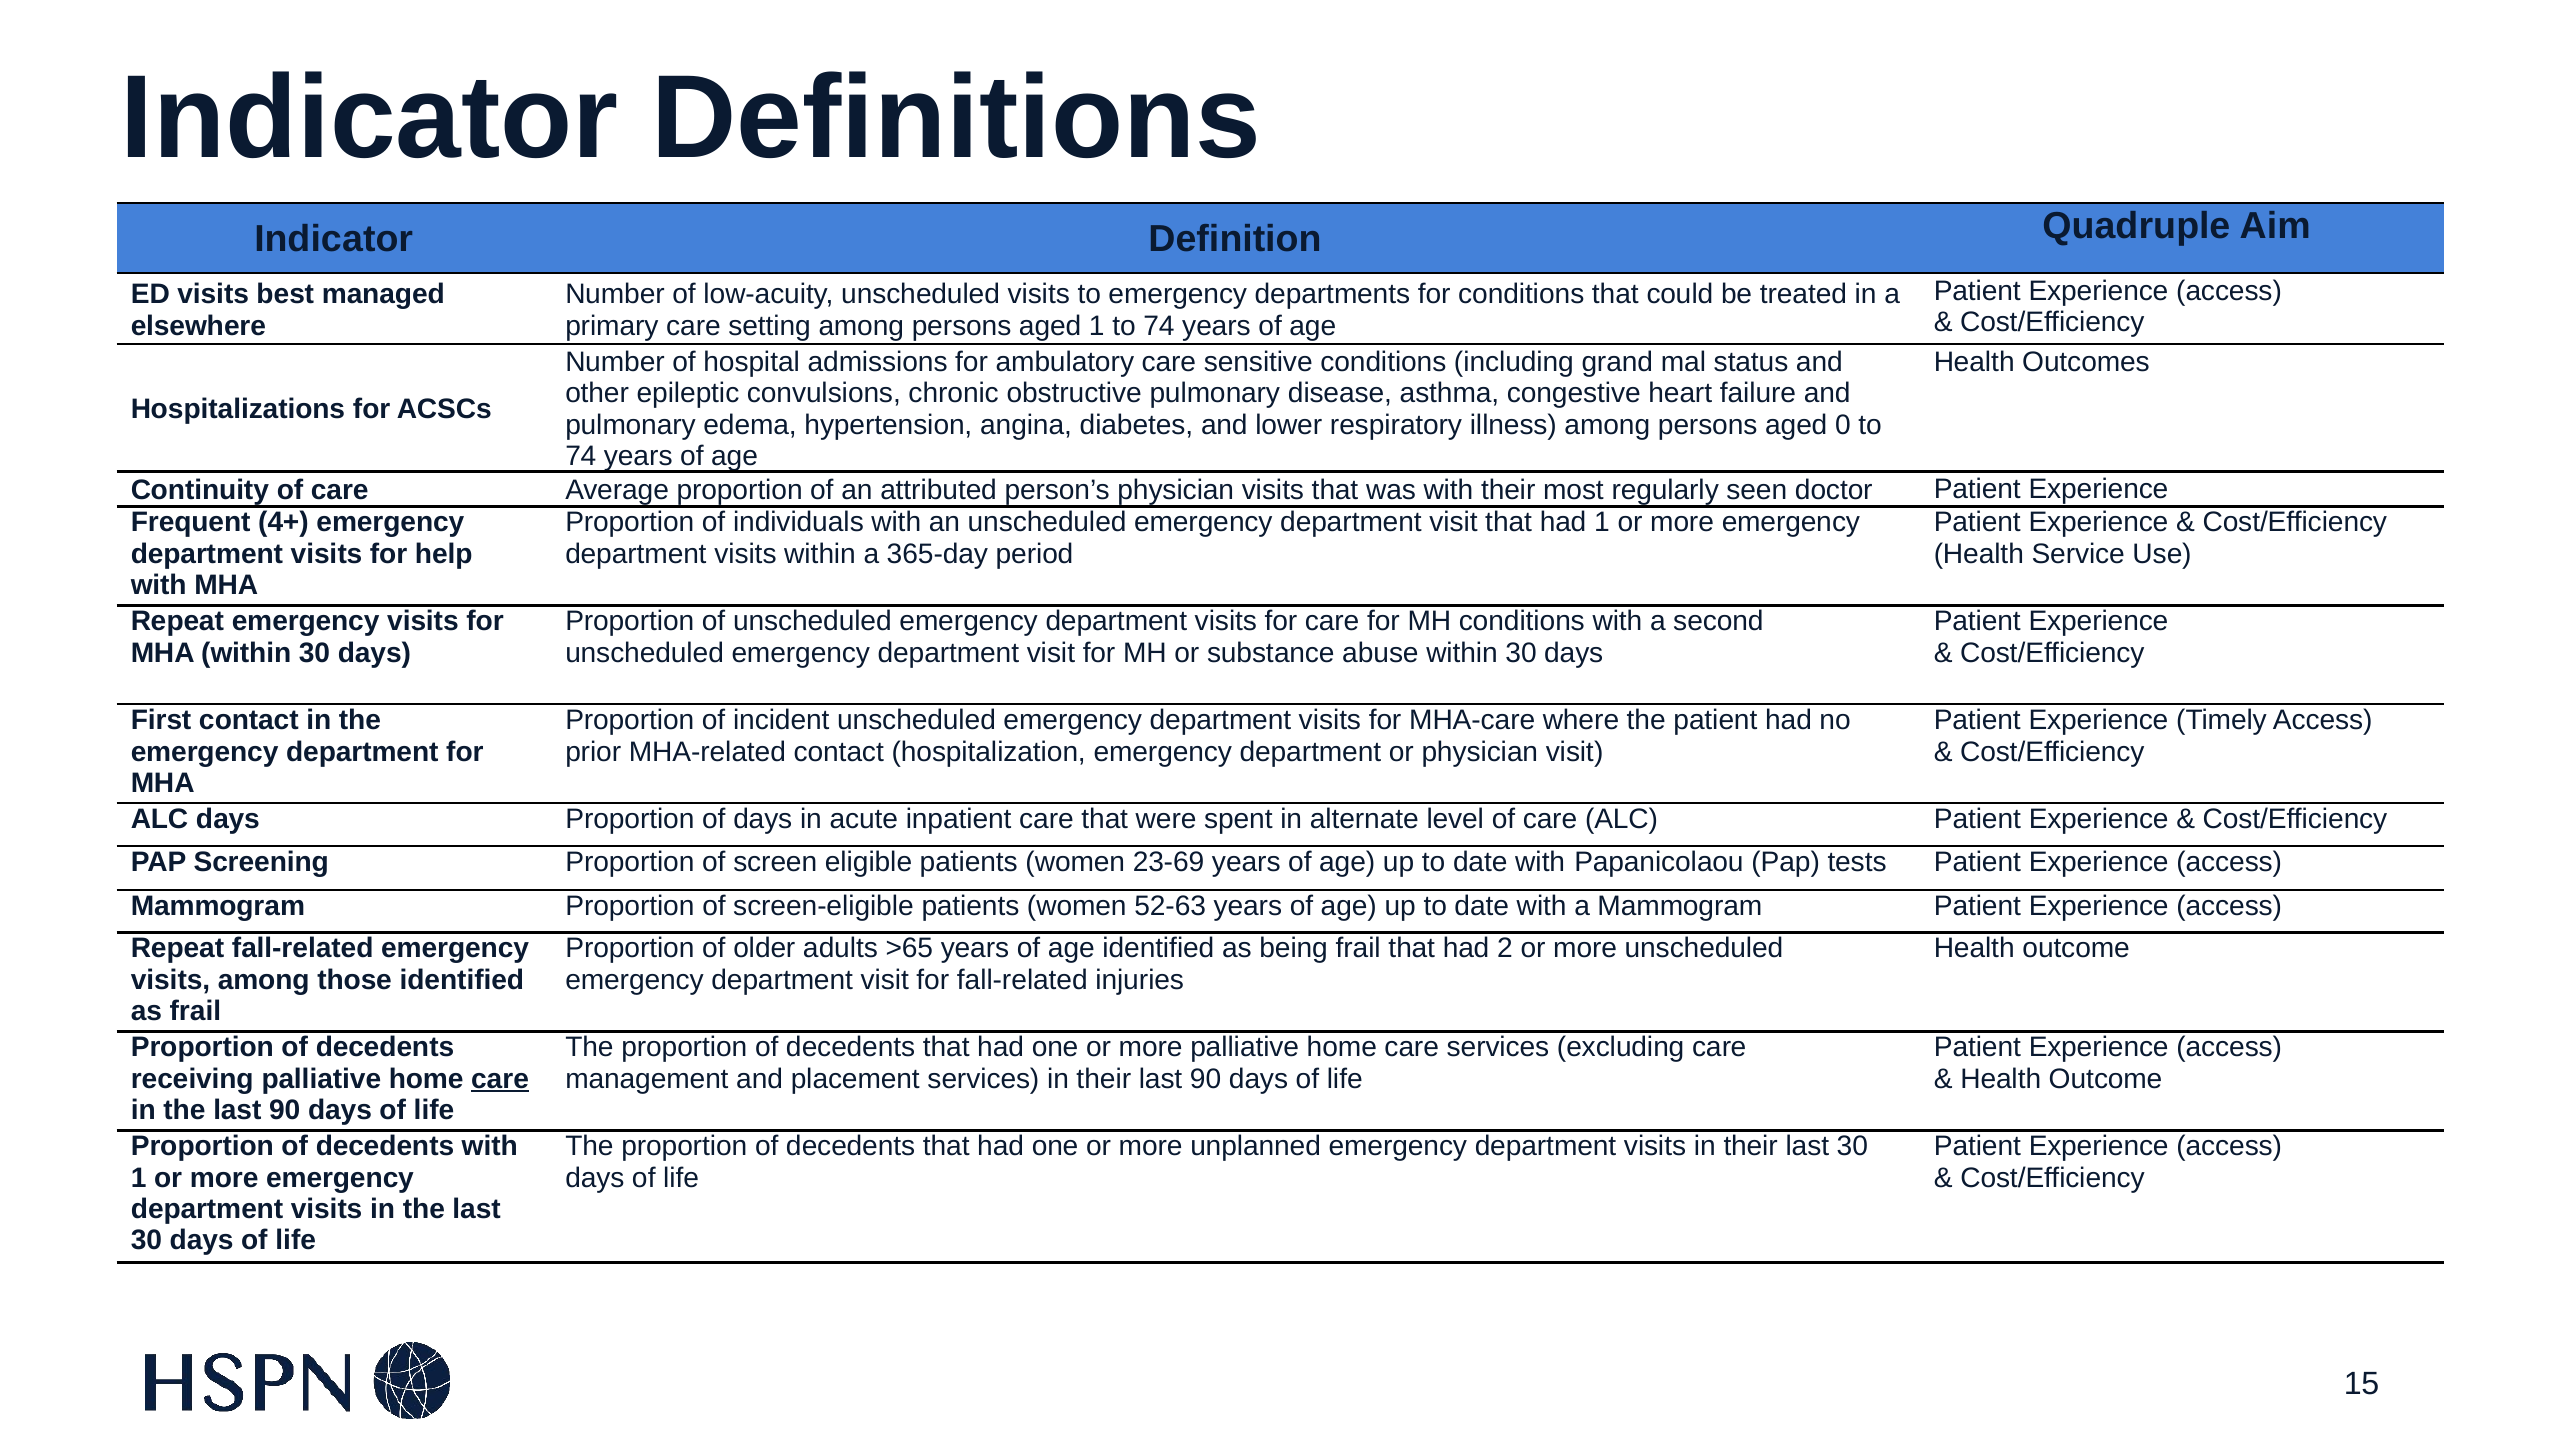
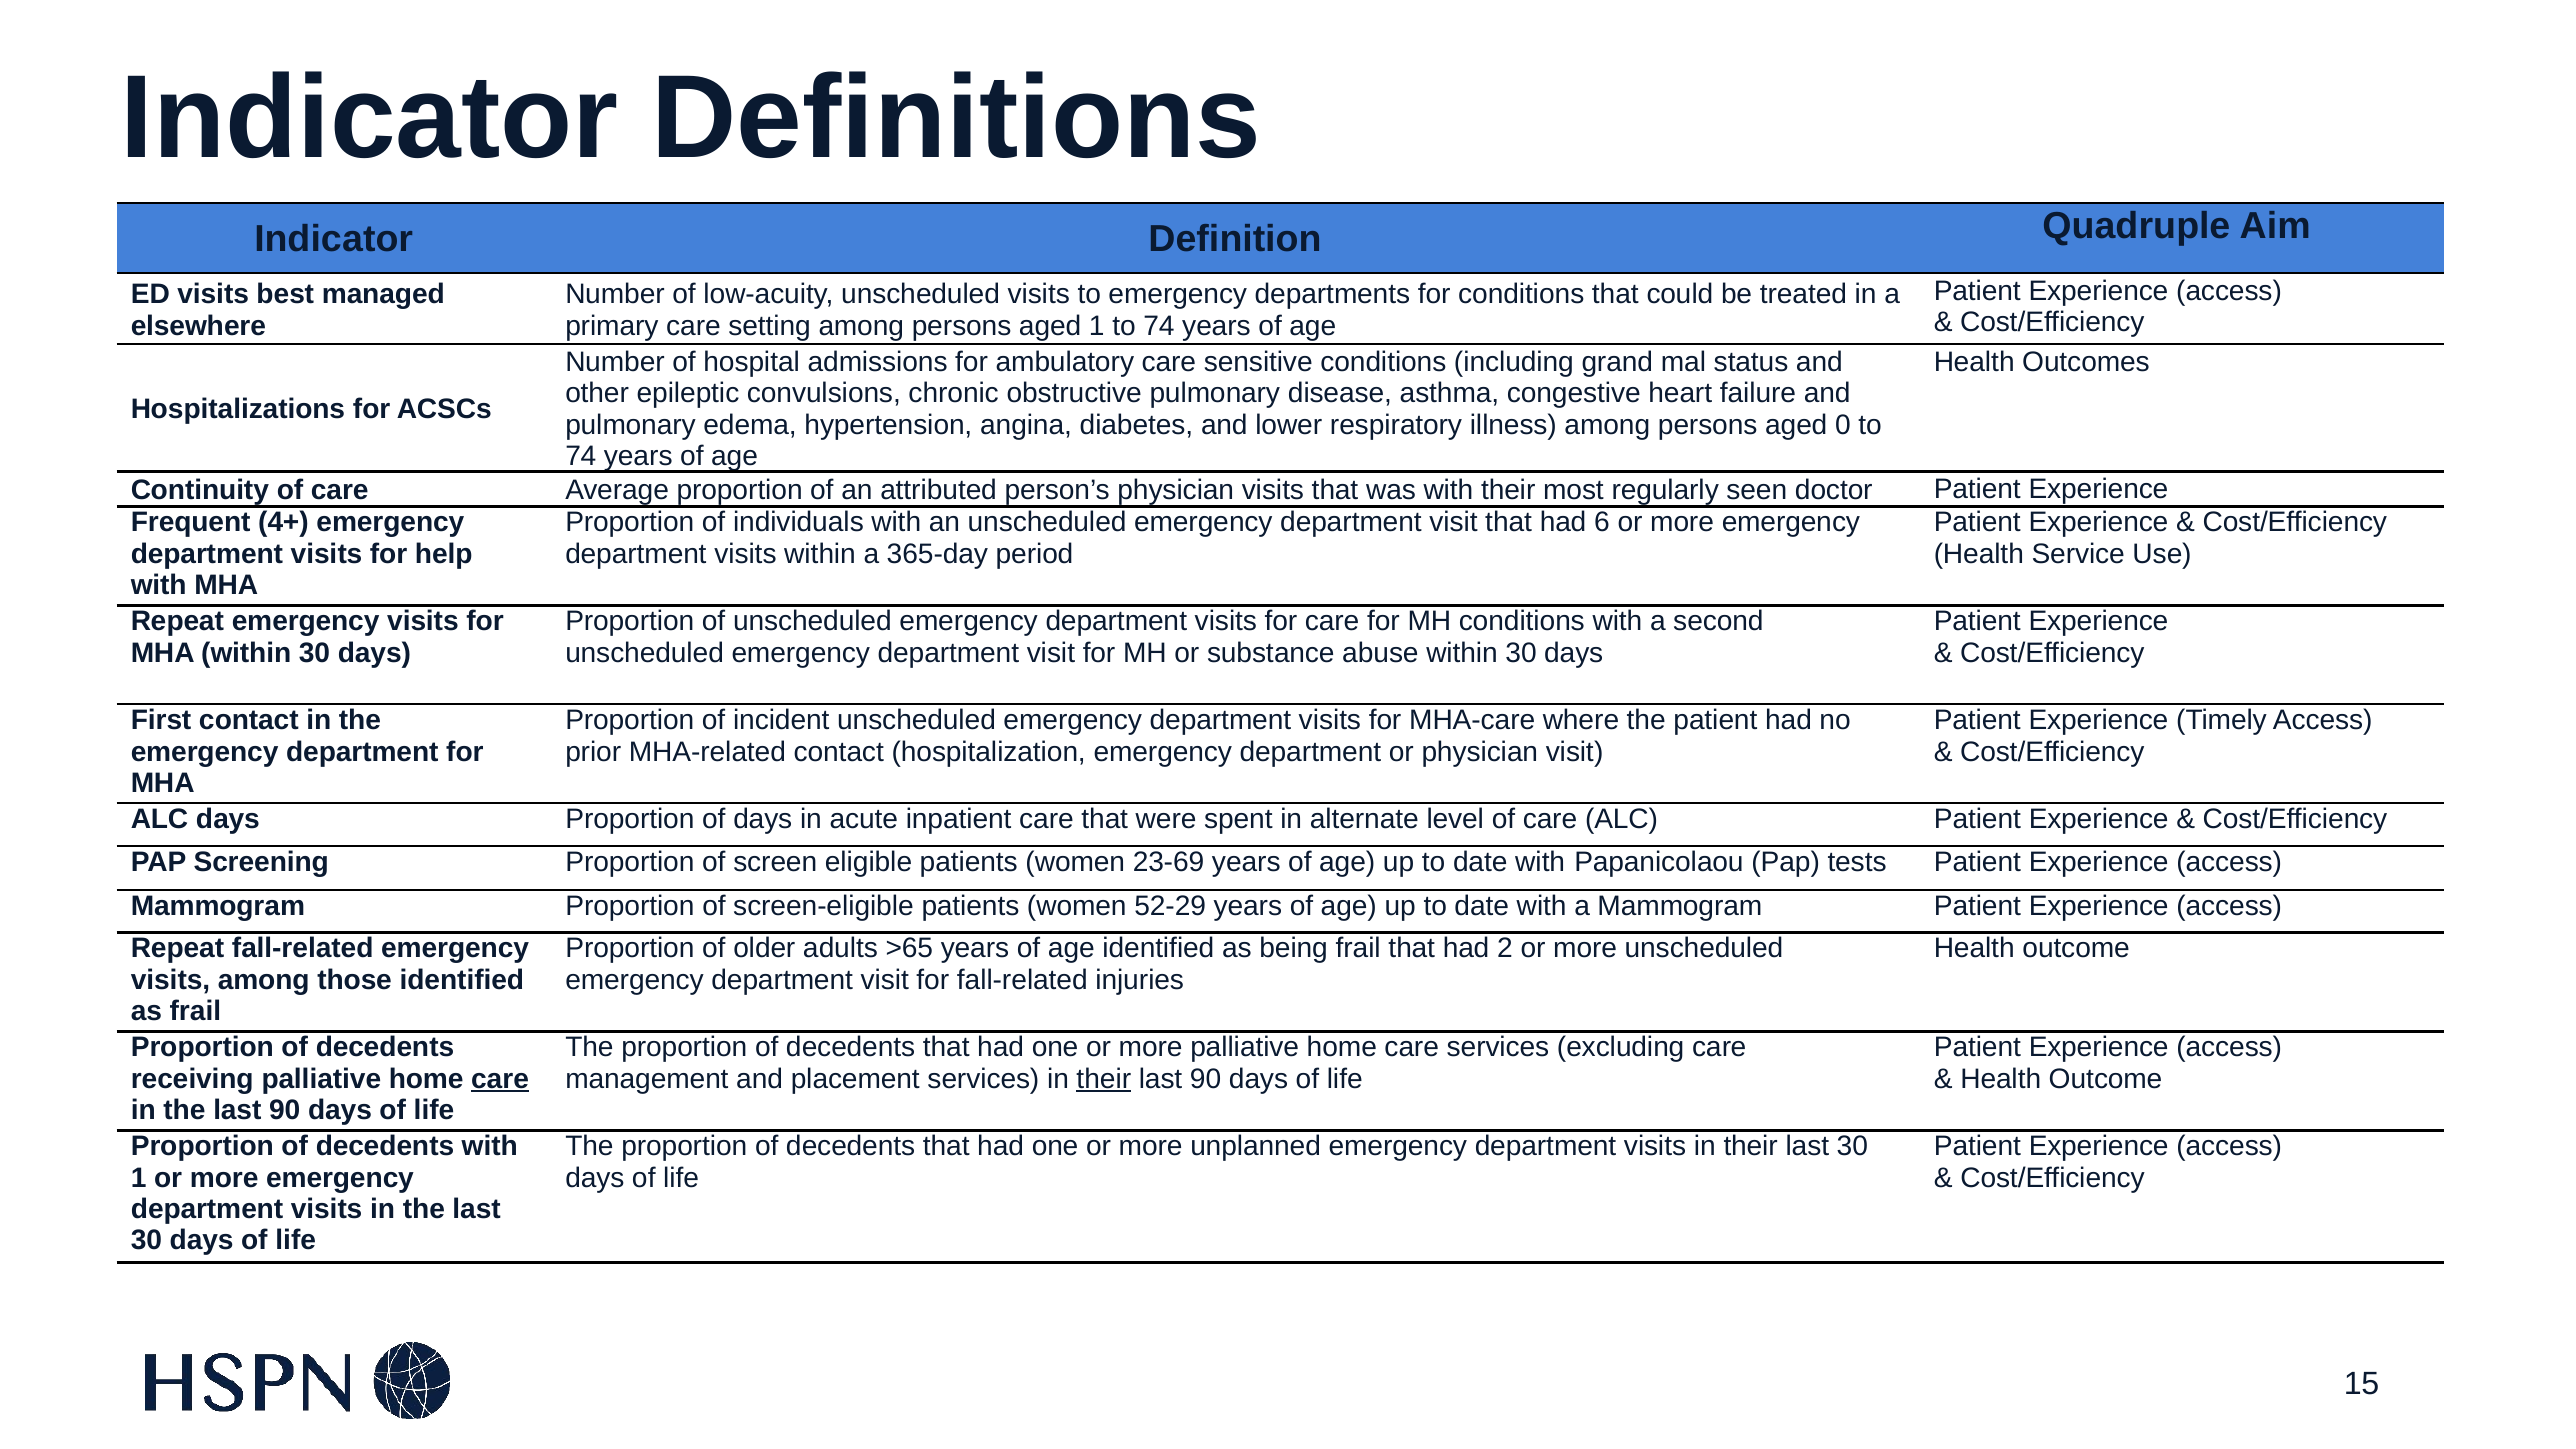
had 1: 1 -> 6
52-63: 52-63 -> 52-29
their at (1104, 1079) underline: none -> present
